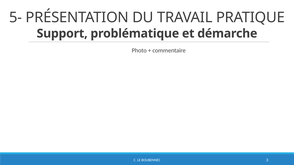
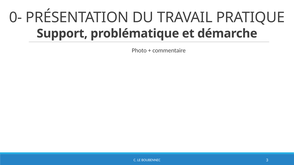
5-: 5- -> 0-
